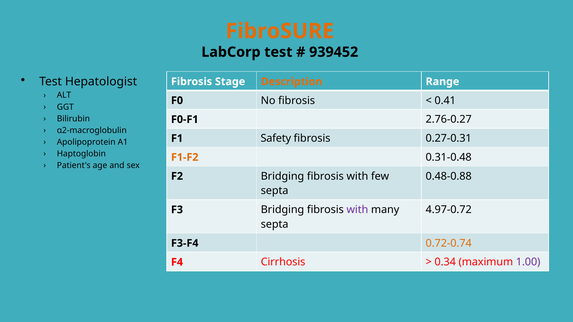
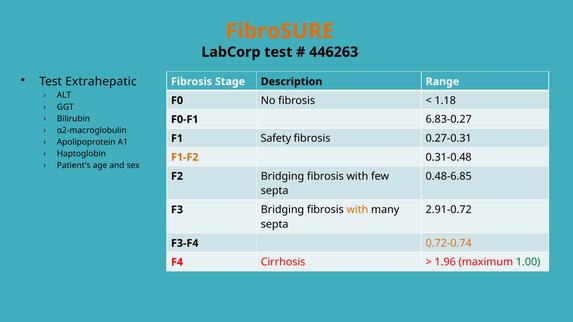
939452: 939452 -> 446263
Hepatologist: Hepatologist -> Extrahepatic
Description colour: orange -> black
0.41: 0.41 -> 1.18
2.76-0.27: 2.76-0.27 -> 6.83-0.27
0.48-0.88: 0.48-0.88 -> 0.48-6.85
4.97-0.72: 4.97-0.72 -> 2.91-0.72
with at (357, 210) colour: purple -> orange
0.34: 0.34 -> 1.96
1.00 colour: purple -> green
